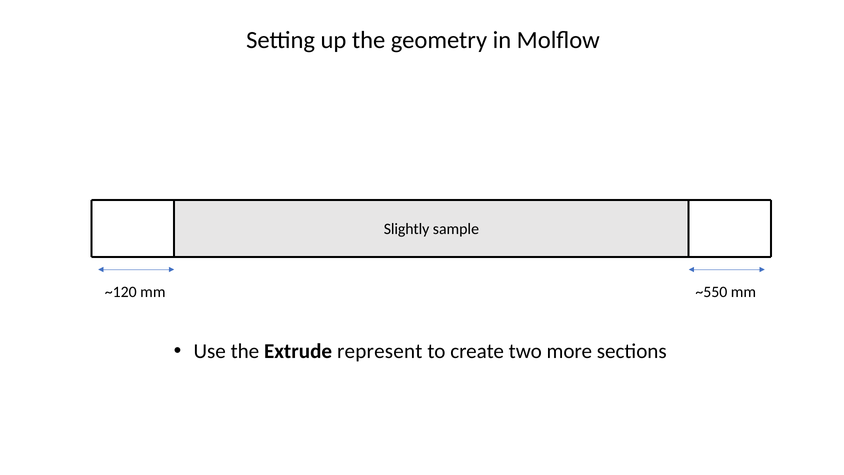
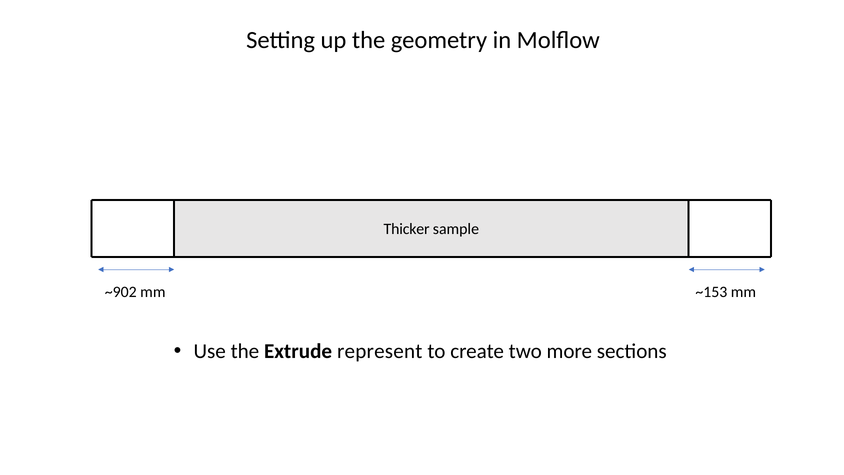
Slightly: Slightly -> Thicker
~120: ~120 -> ~902
~550: ~550 -> ~153
